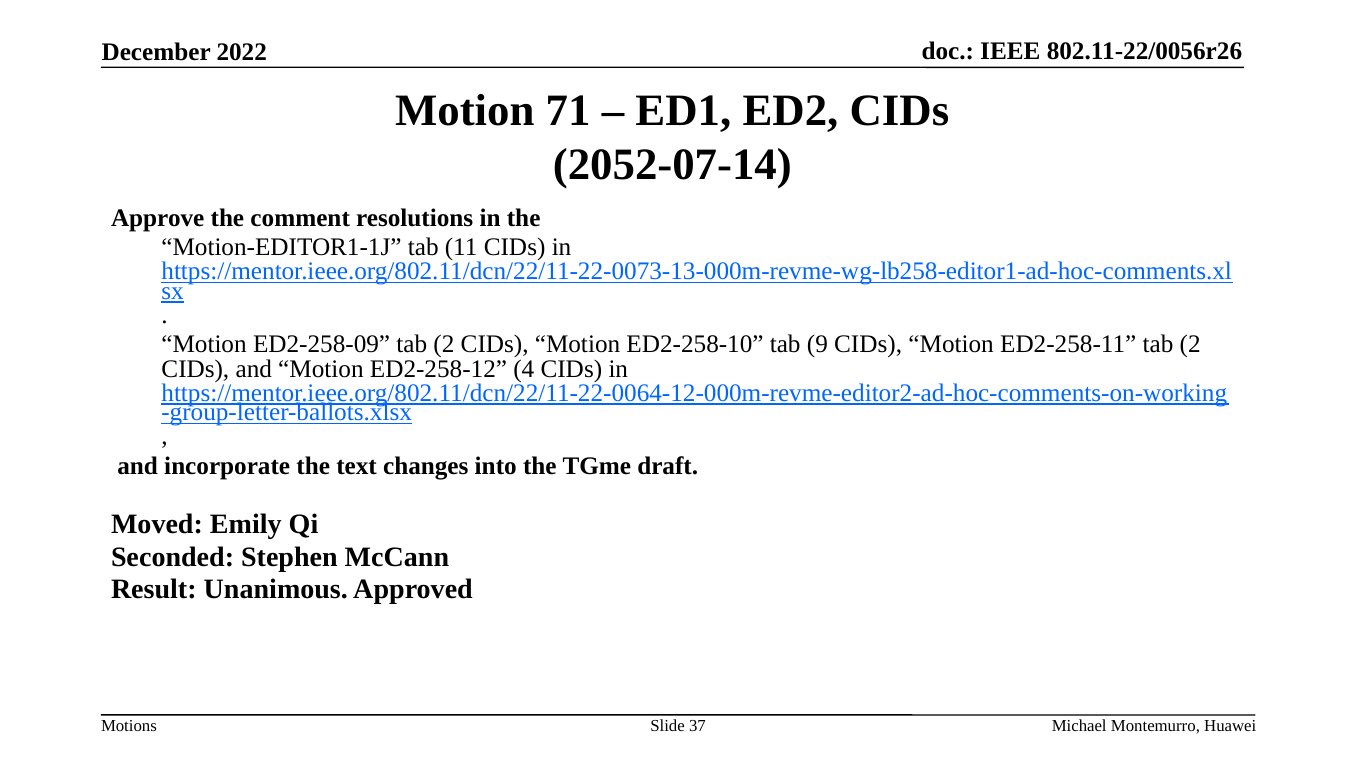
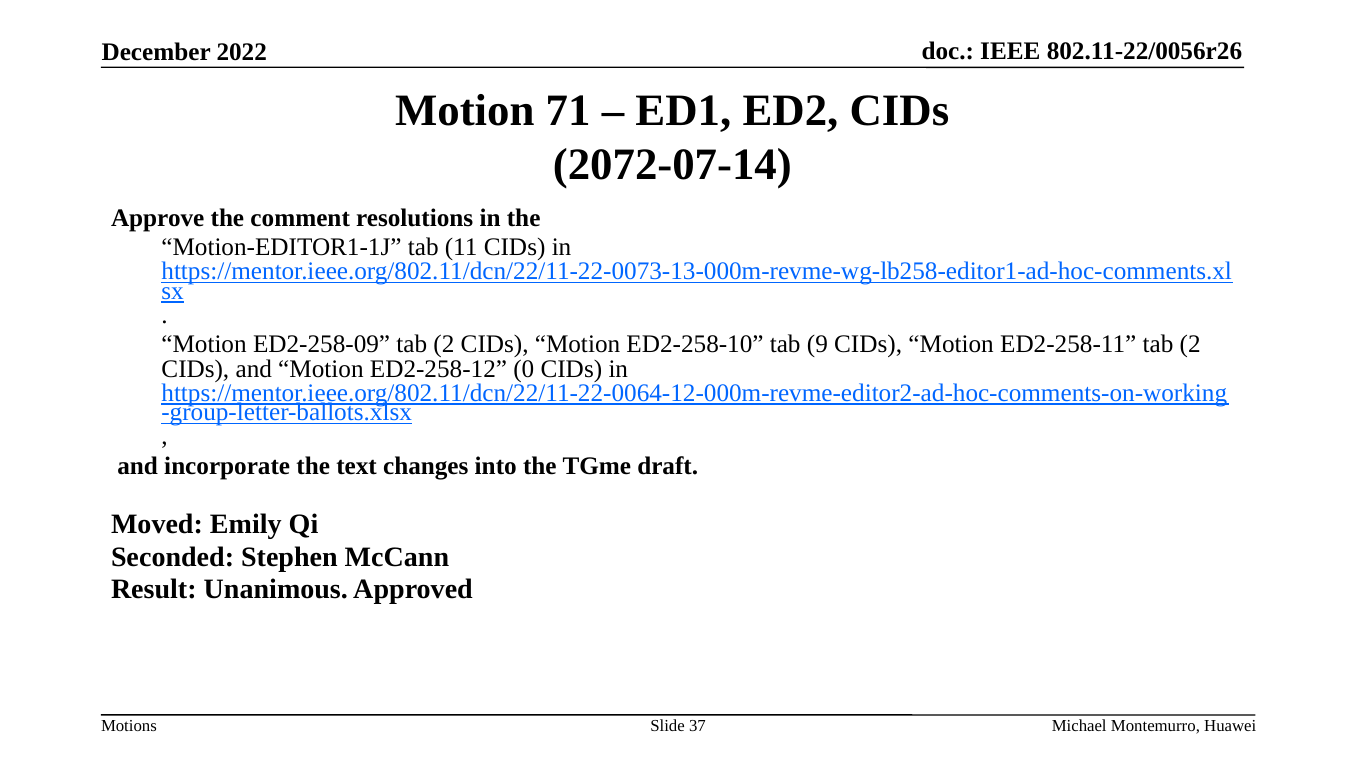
2052-07-14: 2052-07-14 -> 2072-07-14
4: 4 -> 0
